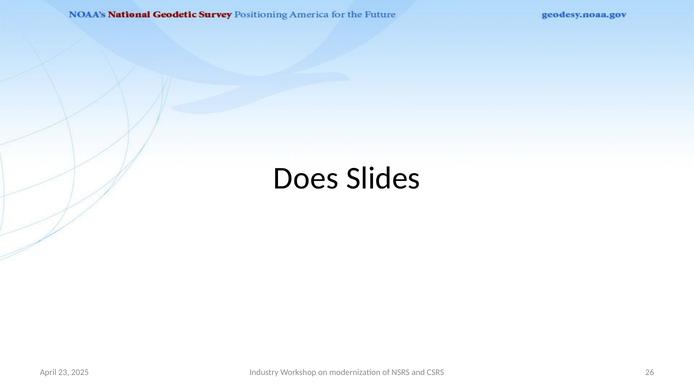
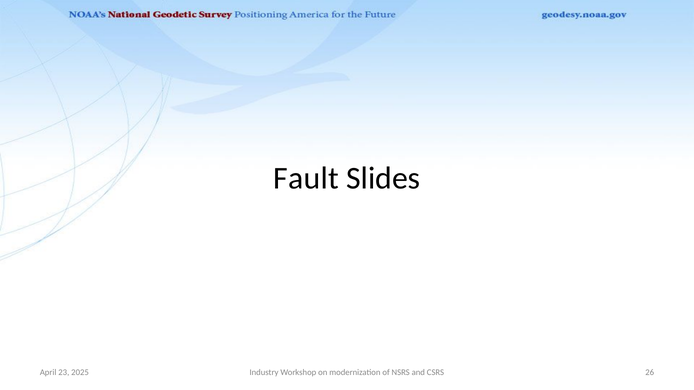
Does: Does -> Fault
